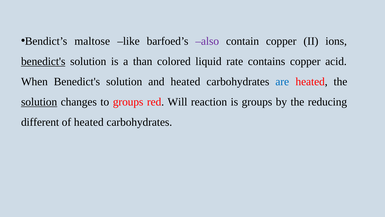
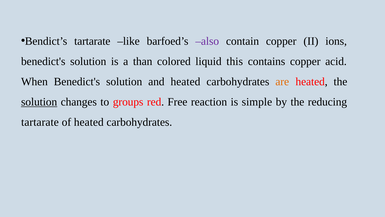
Bendict’s maltose: maltose -> tartarate
benedict's at (43, 61) underline: present -> none
rate: rate -> this
are colour: blue -> orange
Will: Will -> Free
is groups: groups -> simple
different at (40, 122): different -> tartarate
